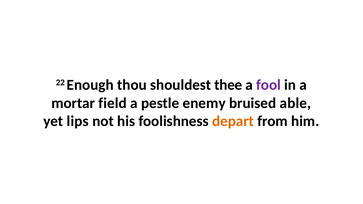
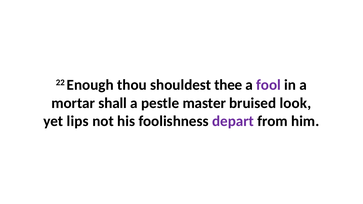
field: field -> shall
enemy: enemy -> master
able: able -> look
depart colour: orange -> purple
